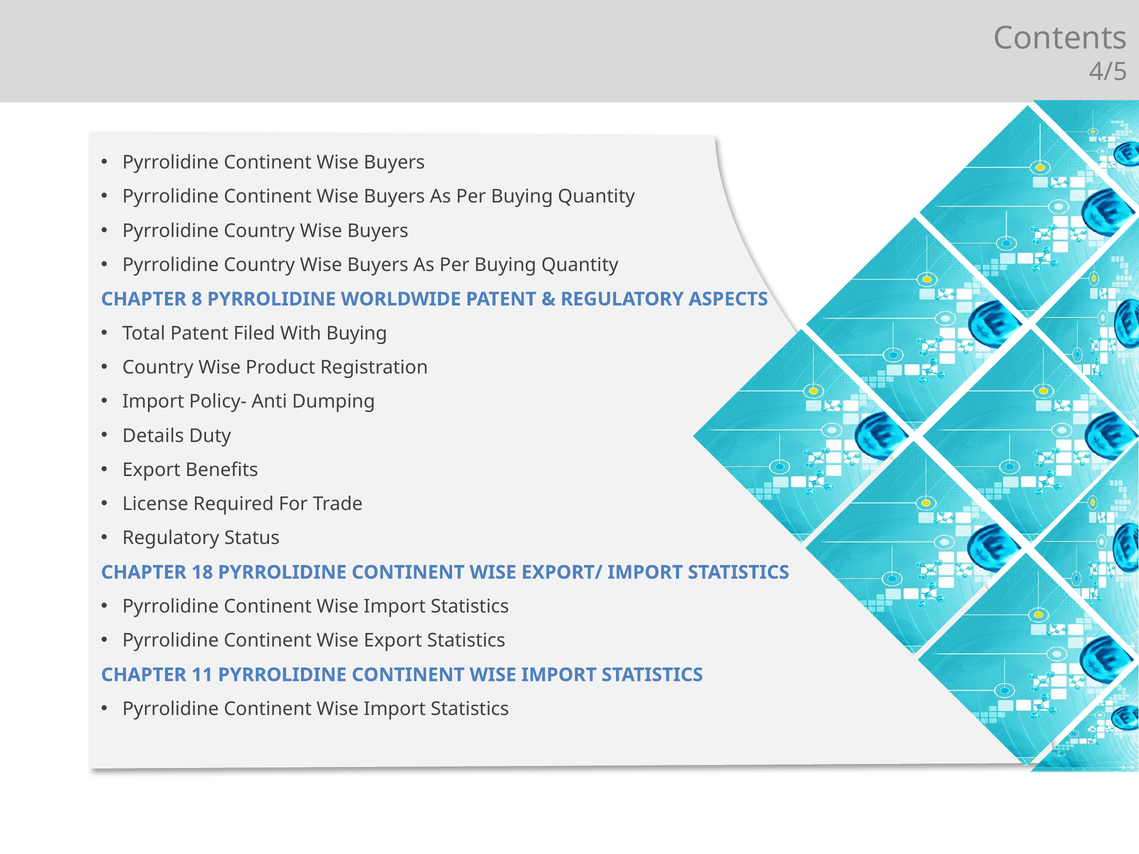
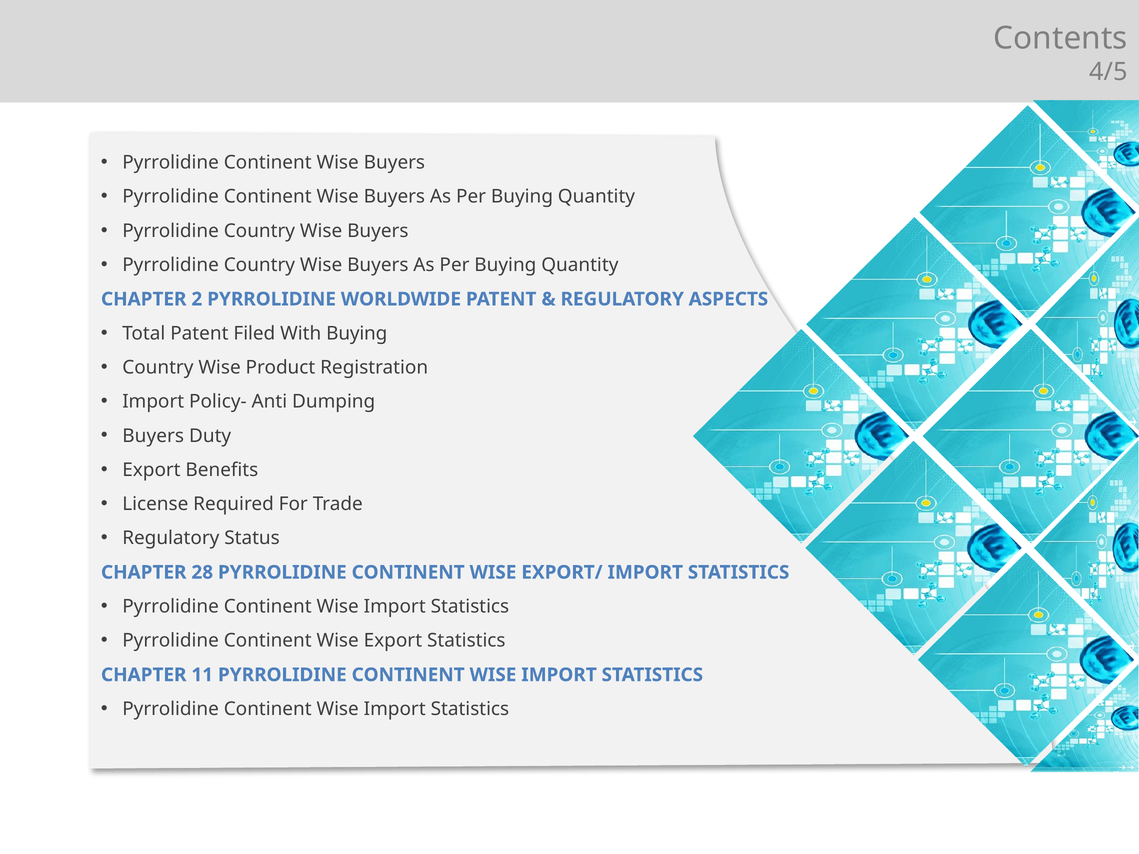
8: 8 -> 2
Details at (153, 436): Details -> Buyers
18: 18 -> 28
